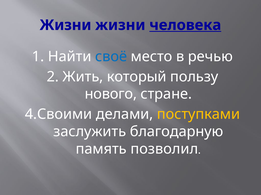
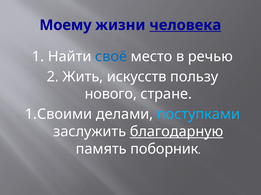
Жизни at (65, 25): Жизни -> Моему
который: который -> искусств
4.Своими: 4.Своими -> 1.Своими
поступками colour: yellow -> light blue
благодарную underline: none -> present
позволил: позволил -> поборник
